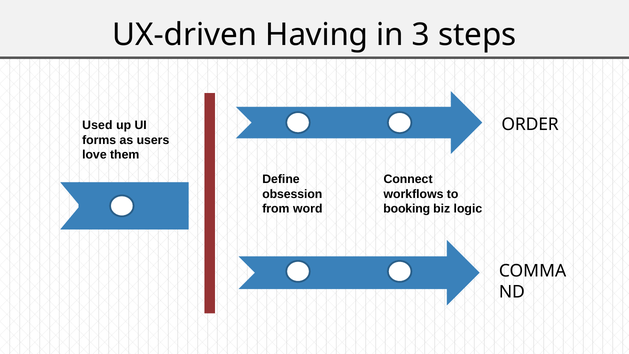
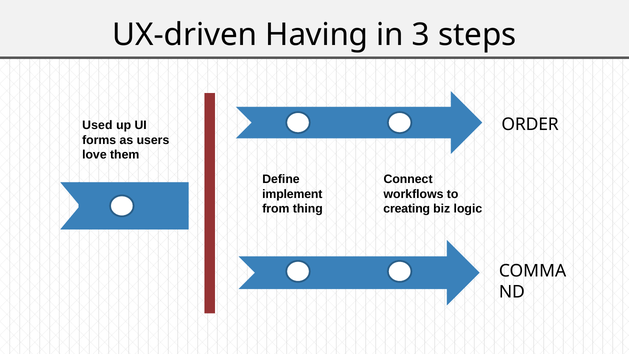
obsession: obsession -> implement
word: word -> thing
booking: booking -> creating
